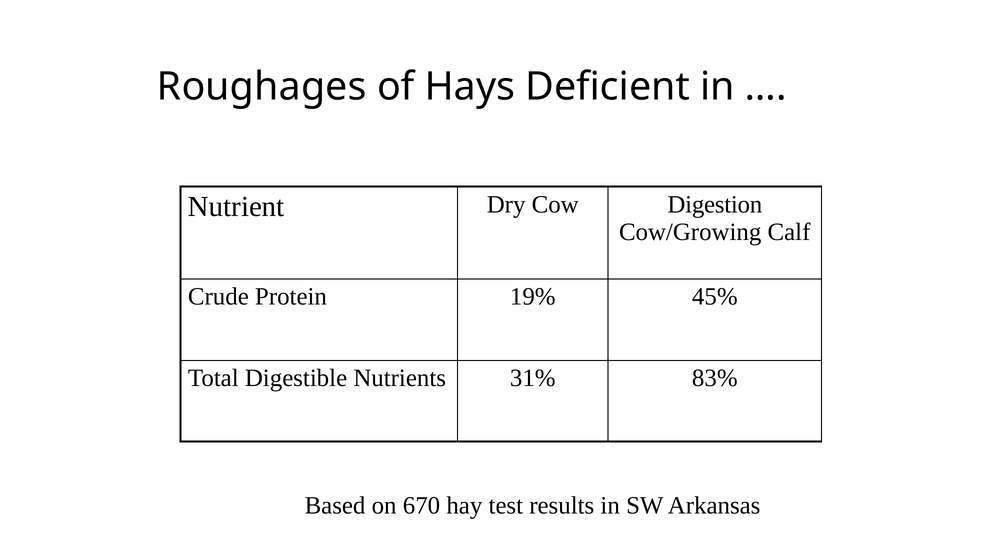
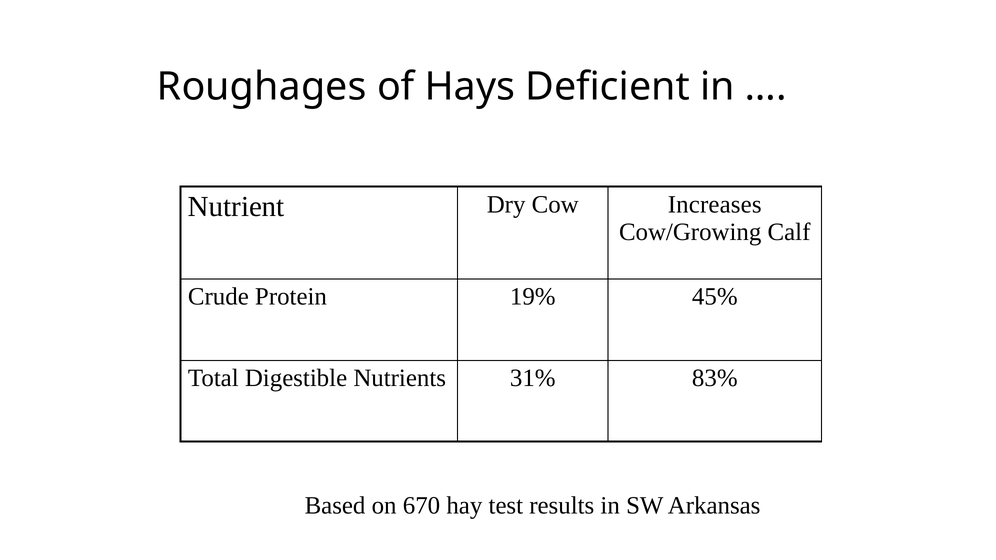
Digestion: Digestion -> Increases
